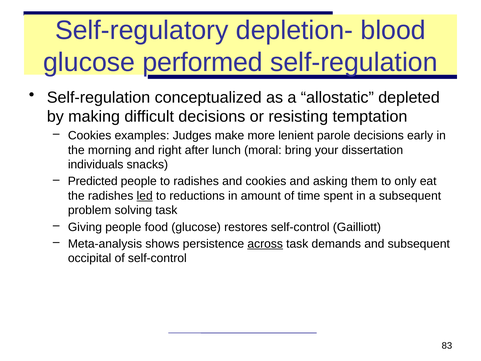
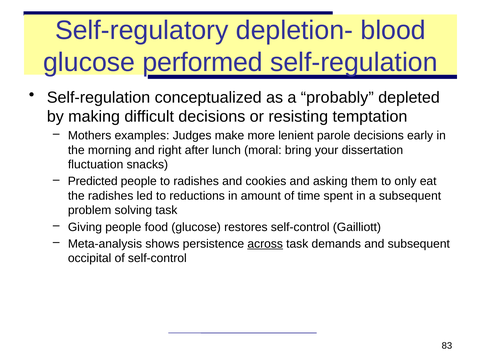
allostatic: allostatic -> probably
Cookies at (90, 136): Cookies -> Mothers
individuals: individuals -> fluctuation
led underline: present -> none
